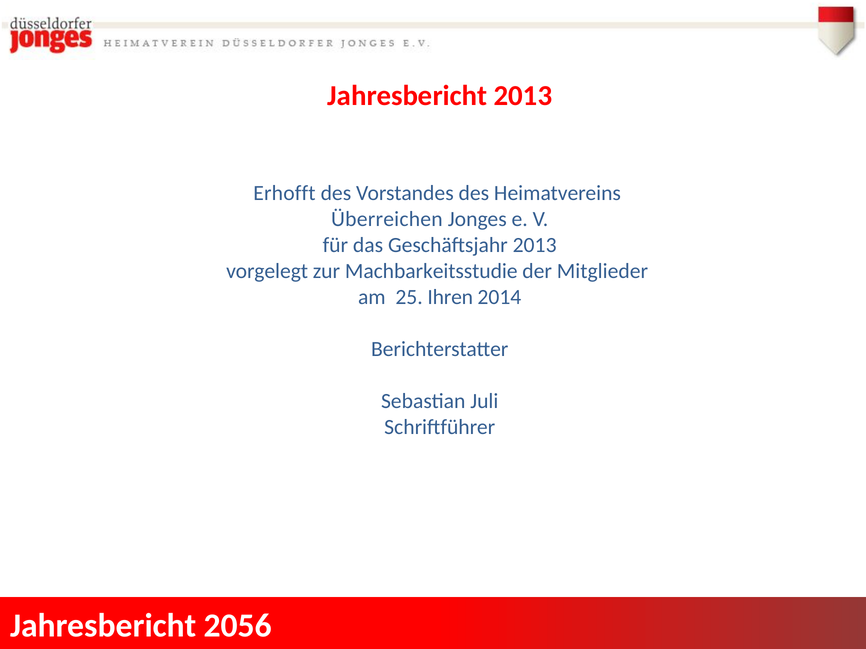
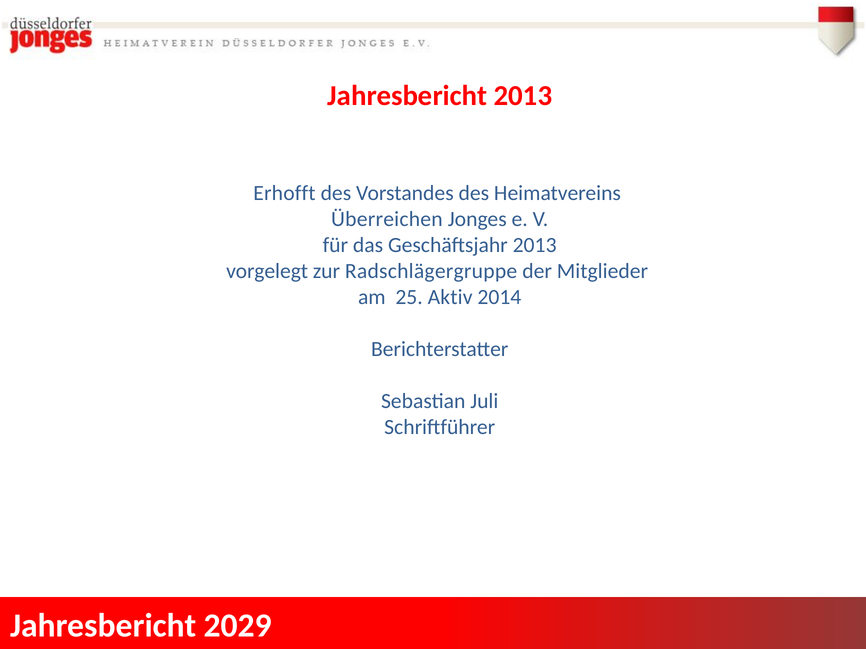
Machbarkeitsstudie: Machbarkeitsstudie -> Radschlägergruppe
Ihren: Ihren -> Aktiv
2056: 2056 -> 2029
